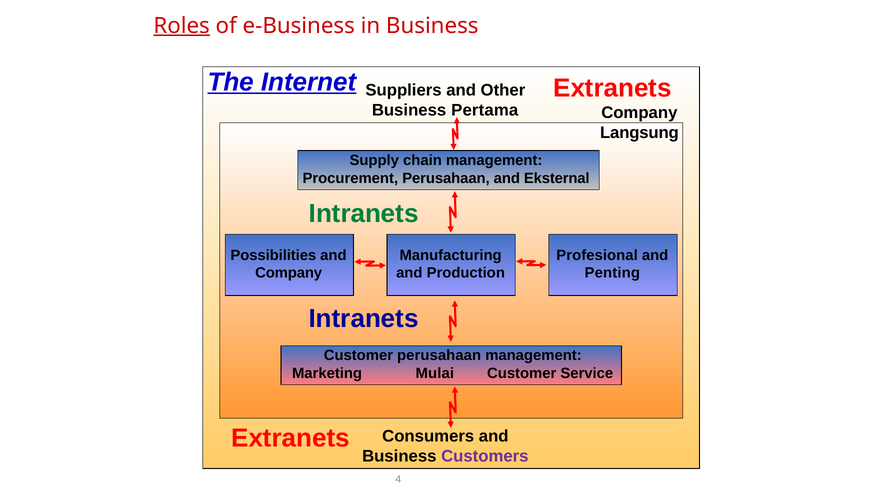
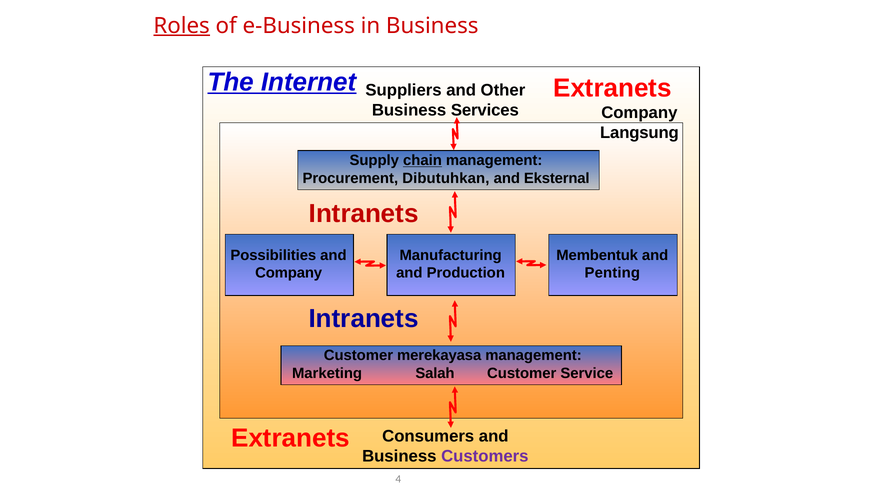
Pertama: Pertama -> Services
chain underline: none -> present
Procurement Perusahaan: Perusahaan -> Dibutuhkan
Intranets at (364, 214) colour: green -> red
Profesional: Profesional -> Membentuk
Customer perusahaan: perusahaan -> merekayasa
Mulai: Mulai -> Salah
